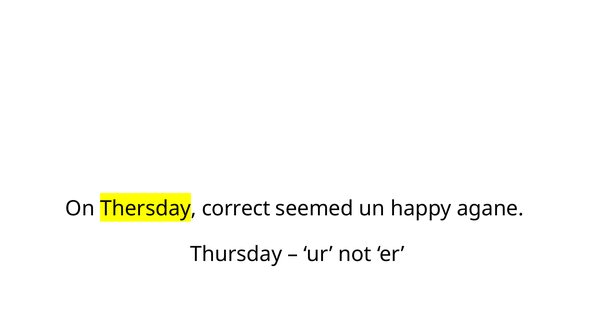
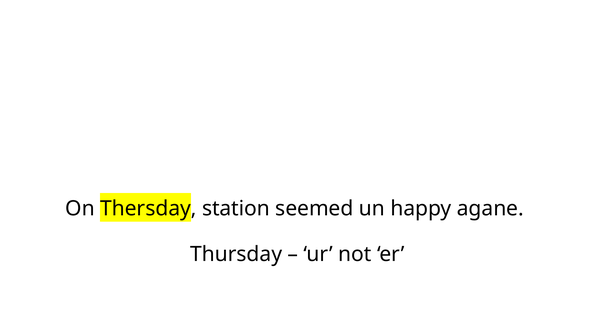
correct: correct -> station
